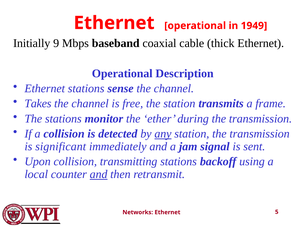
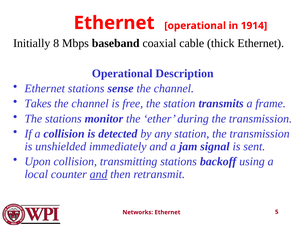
1949: 1949 -> 1914
9: 9 -> 8
any underline: present -> none
significant: significant -> unshielded
